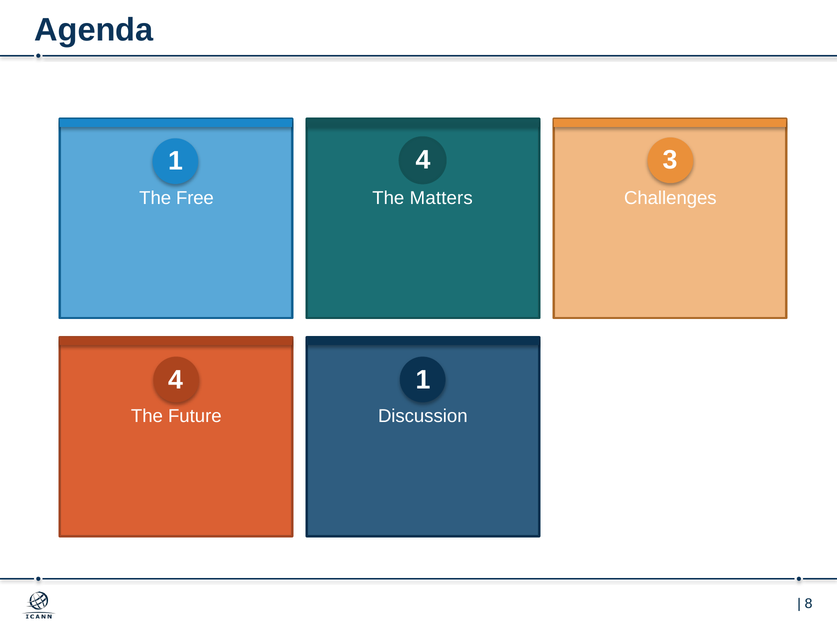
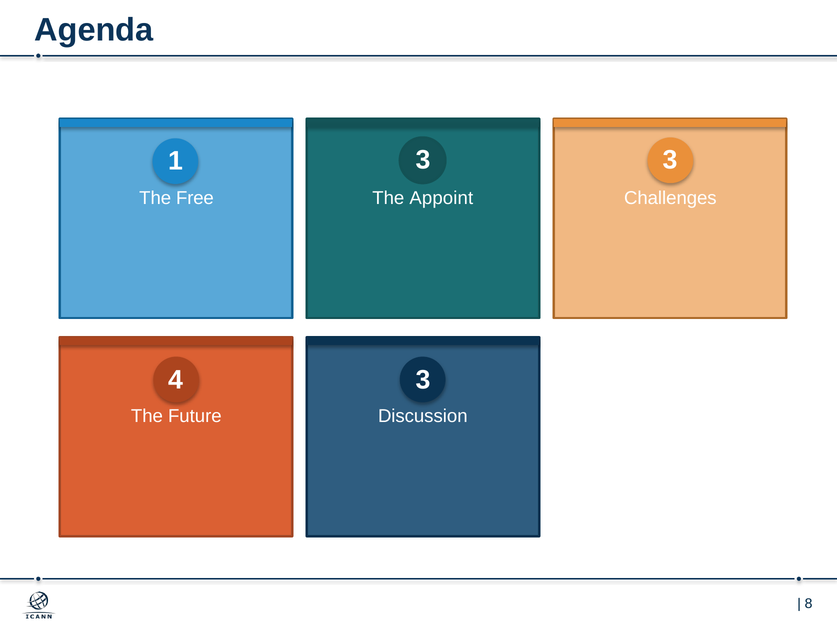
1 4: 4 -> 3
Matters: Matters -> Appoint
4 1: 1 -> 3
